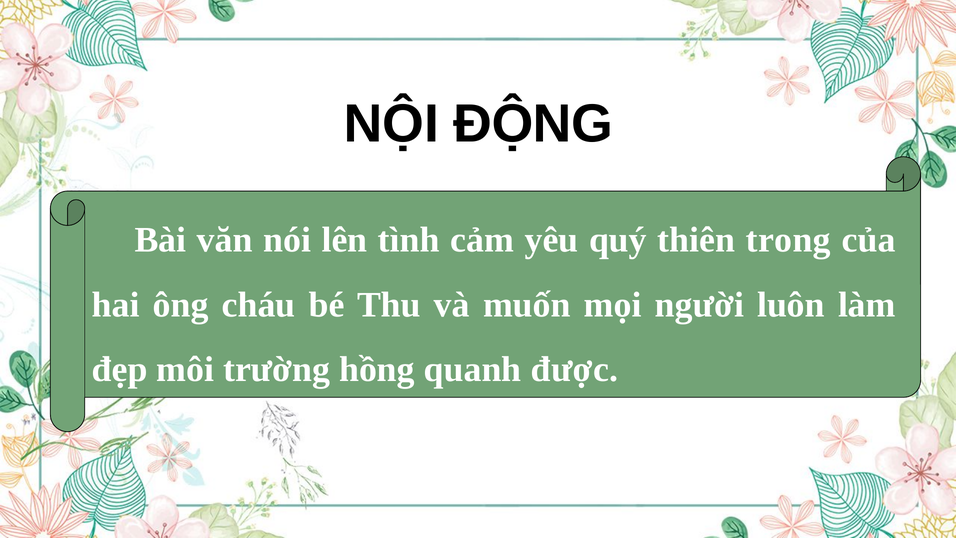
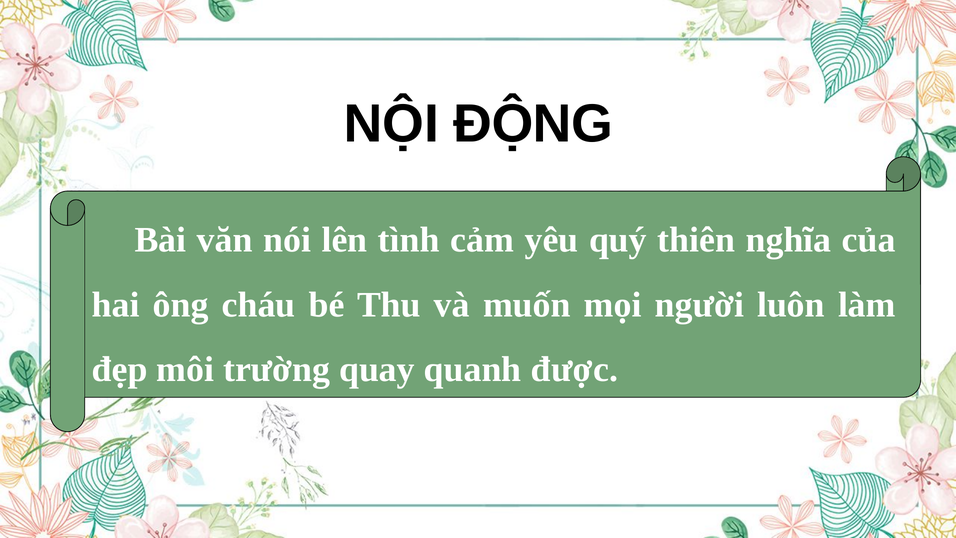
trong: trong -> nghĩa
hồng: hồng -> quay
